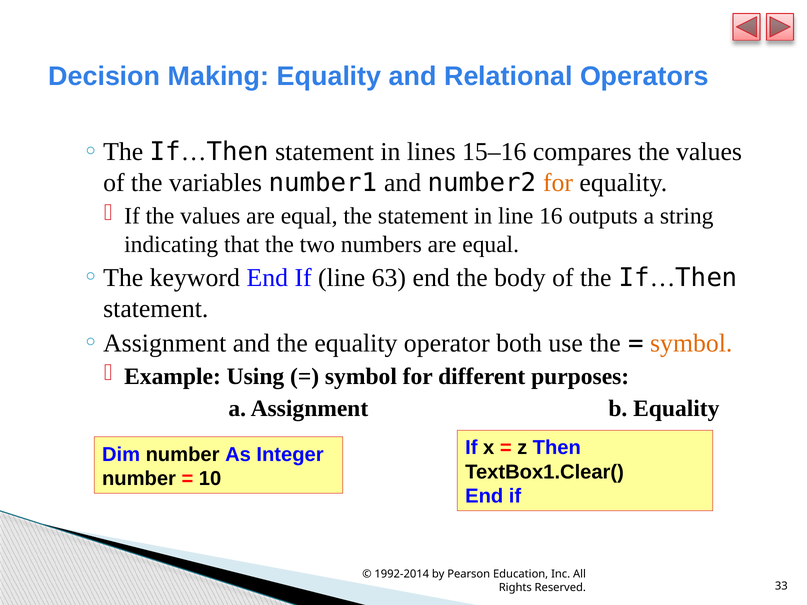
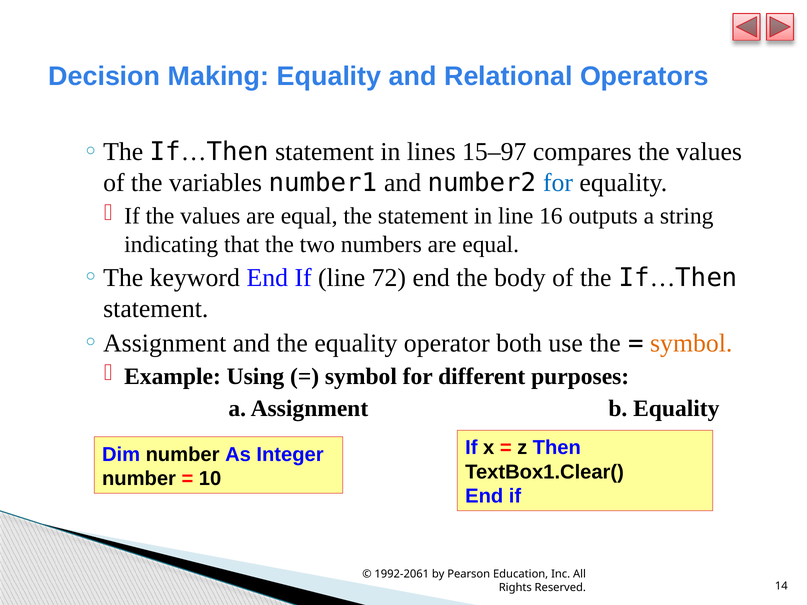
15–16: 15–16 -> 15–97
for at (558, 183) colour: orange -> blue
63: 63 -> 72
1992-2014: 1992-2014 -> 1992-2061
33: 33 -> 14
